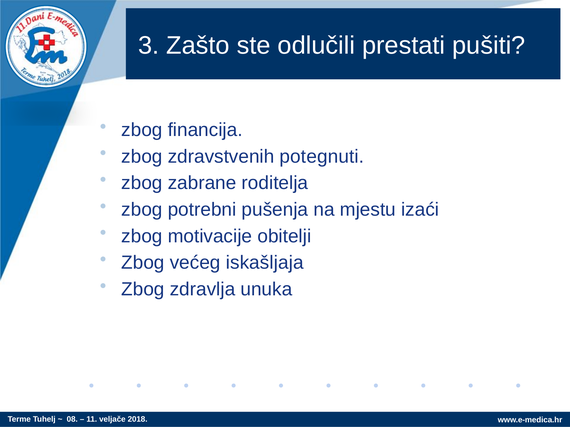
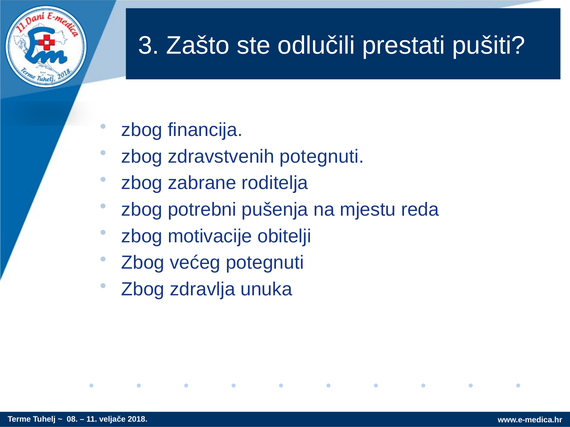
izaći: izaći -> reda
većeg iskašljaja: iskašljaja -> potegnuti
